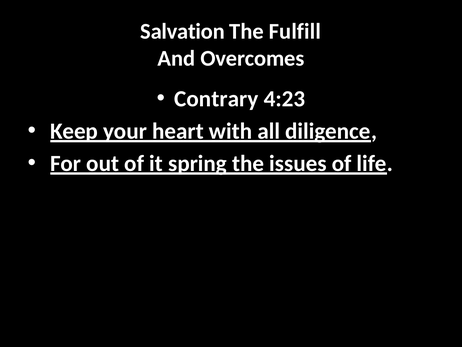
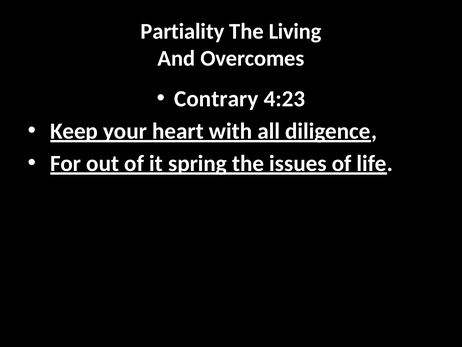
Salvation: Salvation -> Partiality
Fulfill: Fulfill -> Living
